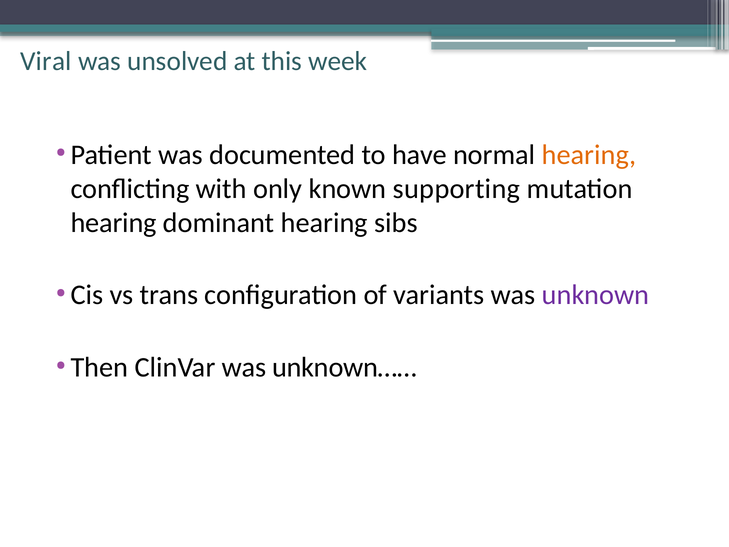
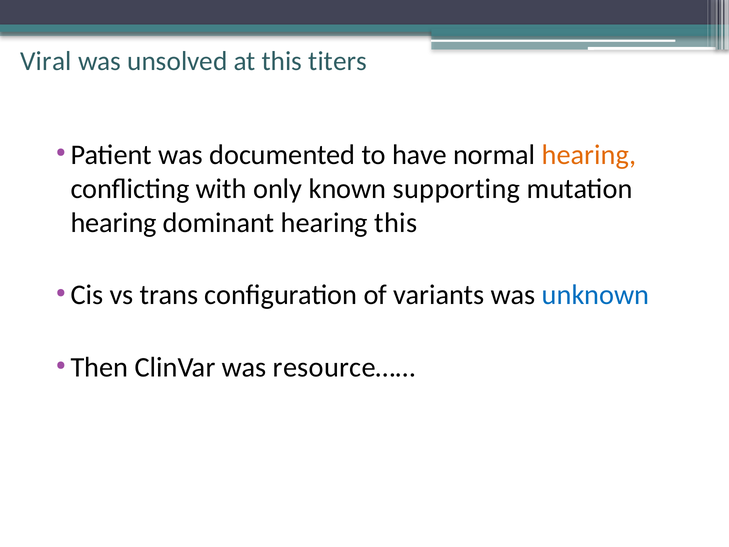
week: week -> titers
hearing sibs: sibs -> this
unknown colour: purple -> blue
unknown……: unknown…… -> resource……
